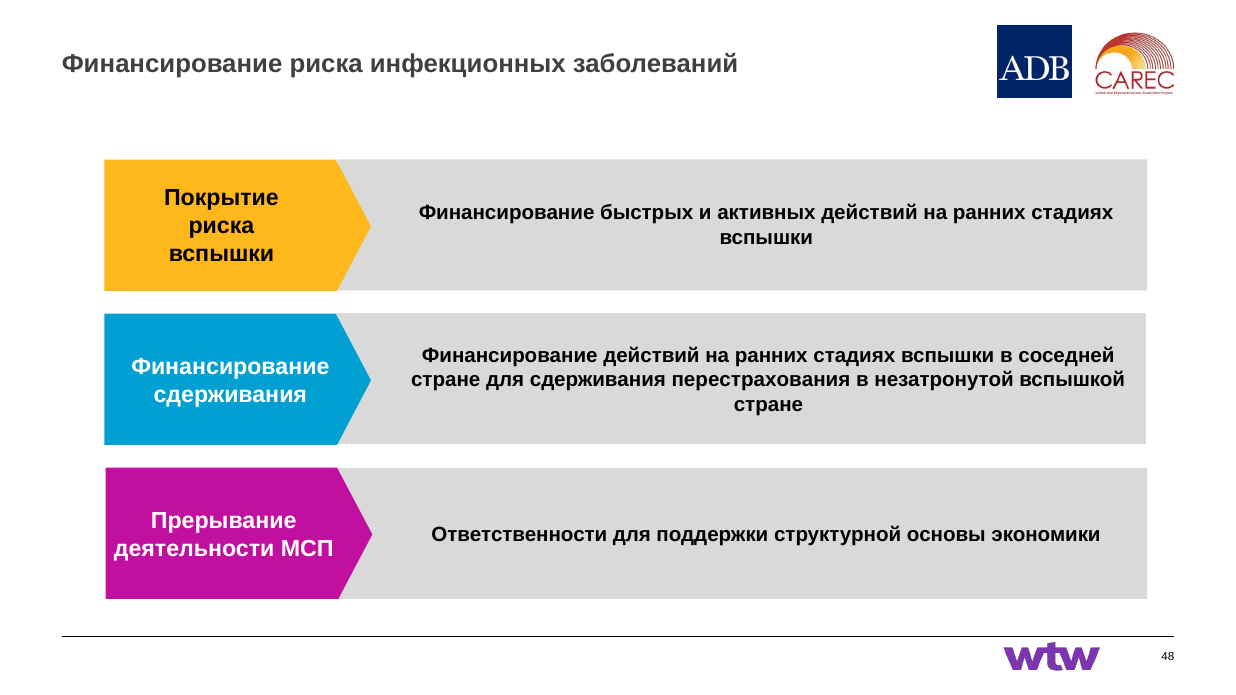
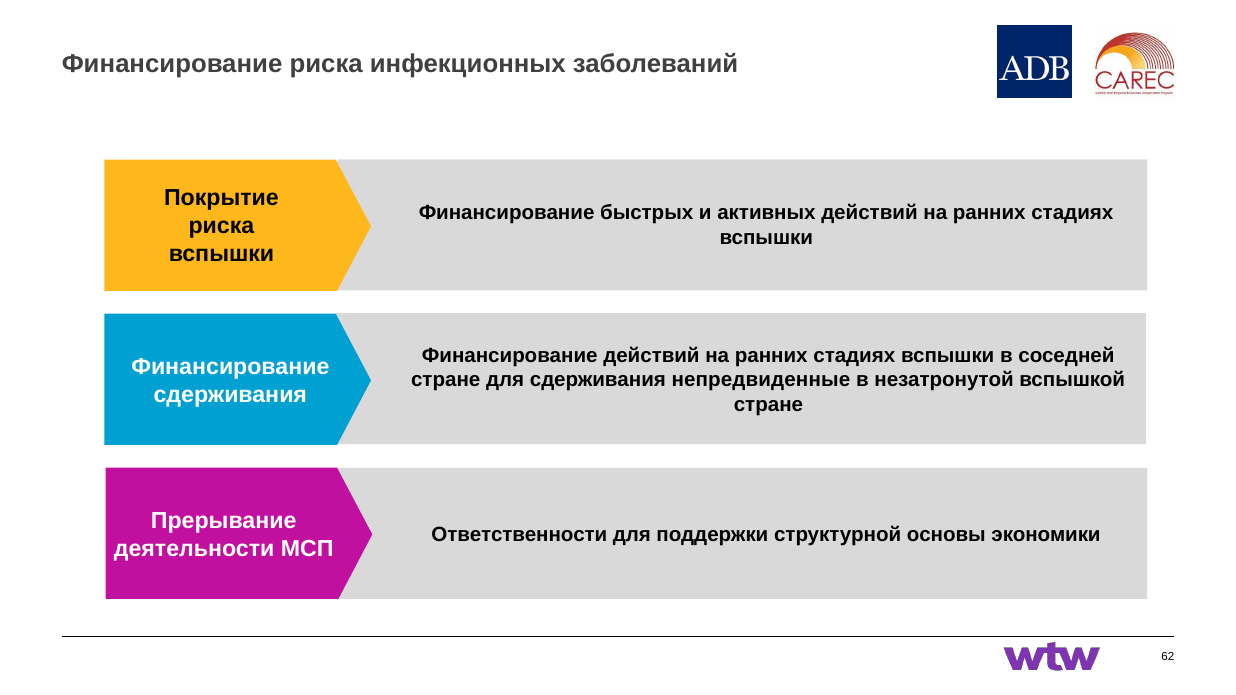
перестрахования: перестрахования -> непредвиденные
48: 48 -> 62
